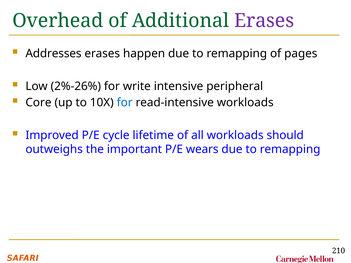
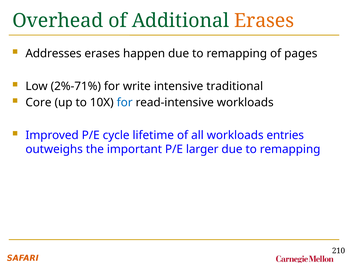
Erases at (264, 21) colour: purple -> orange
2%-26%: 2%-26% -> 2%-71%
peripheral: peripheral -> traditional
should: should -> entries
wears: wears -> larger
